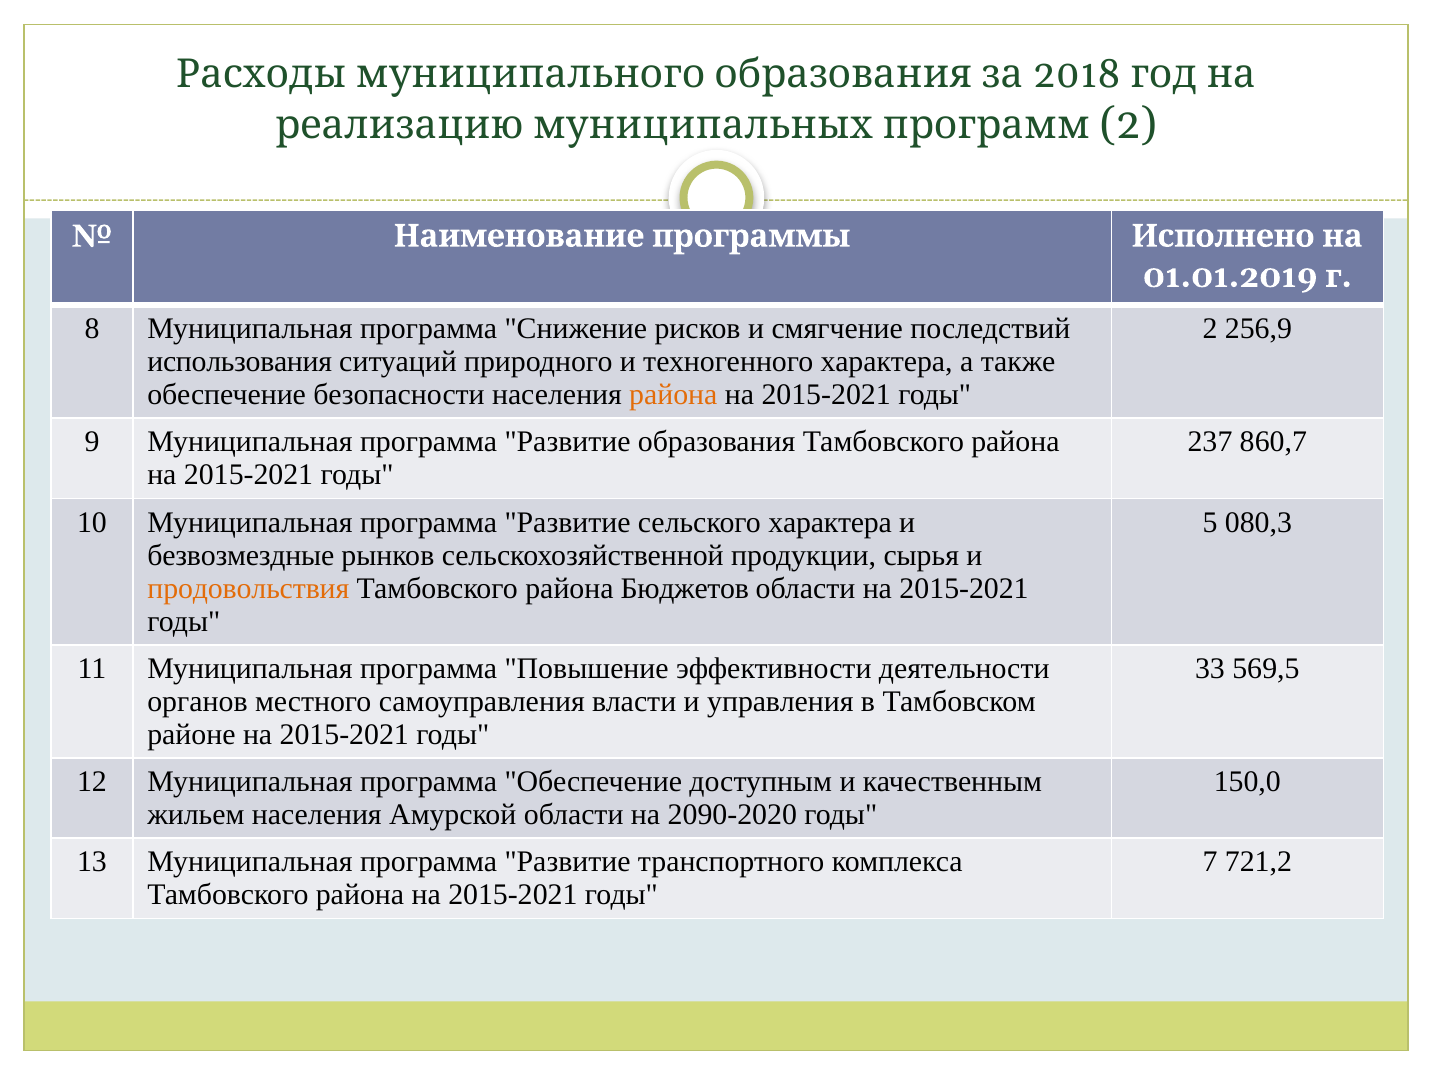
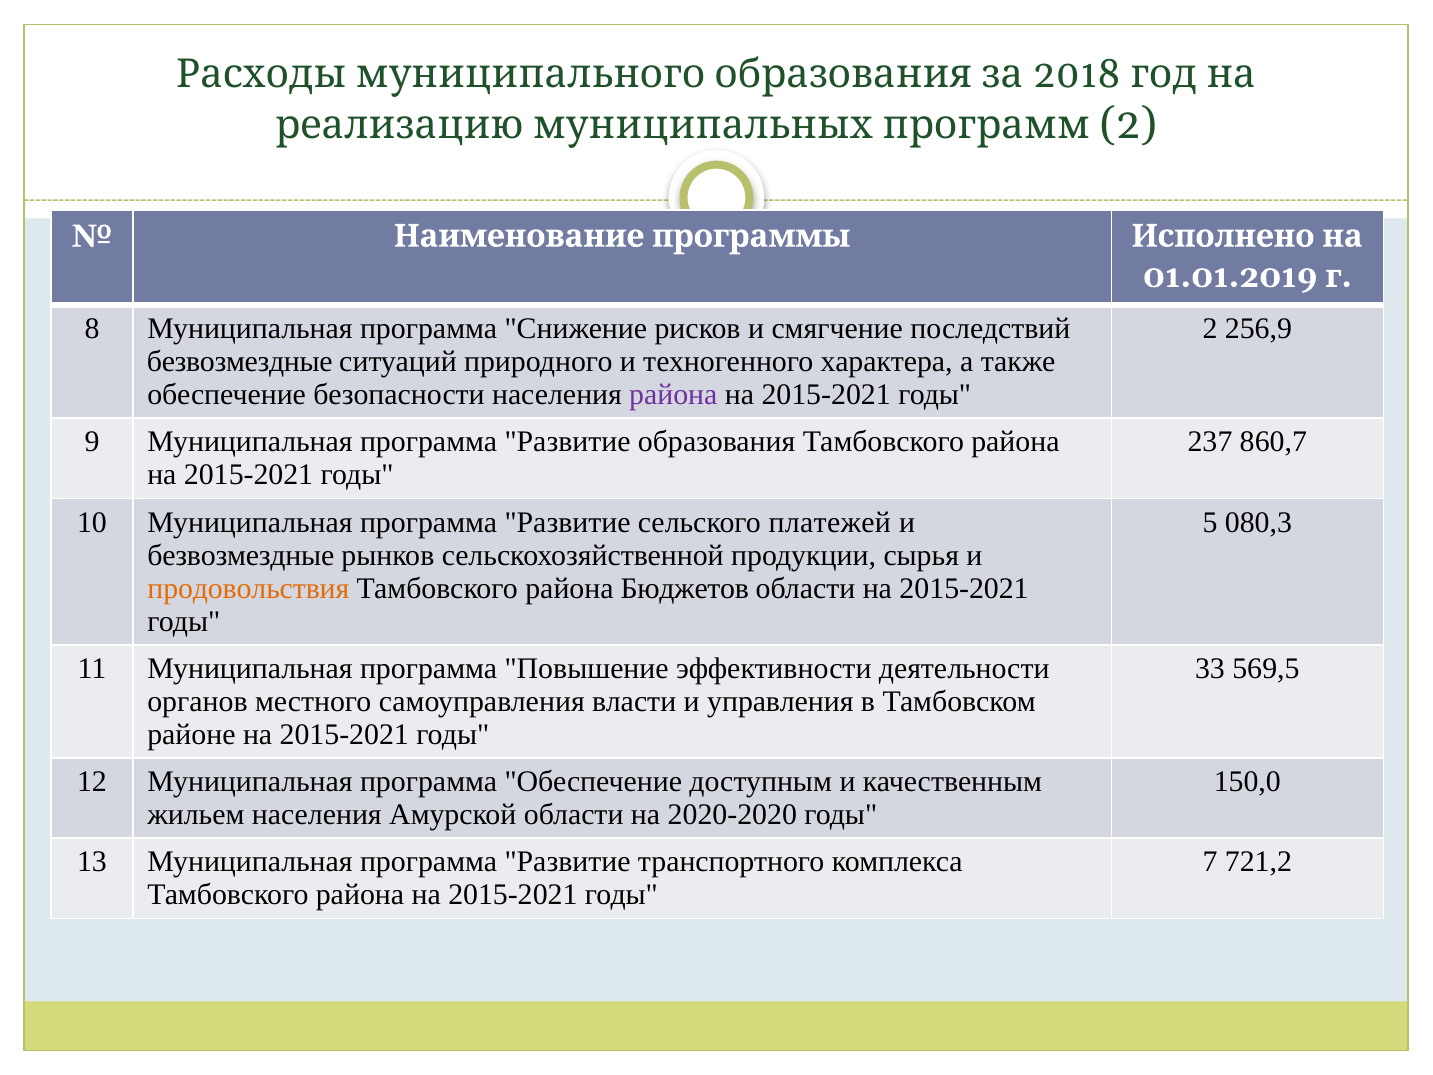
использования at (240, 362): использования -> безвозмездные
района at (673, 395) colour: orange -> purple
сельского характера: характера -> платежей
2090-2020: 2090-2020 -> 2020-2020
